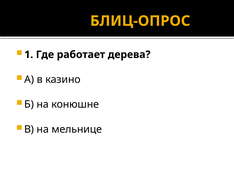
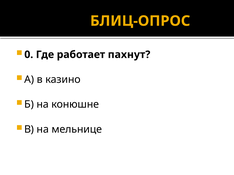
1: 1 -> 0
дерева: дерева -> пахнут
